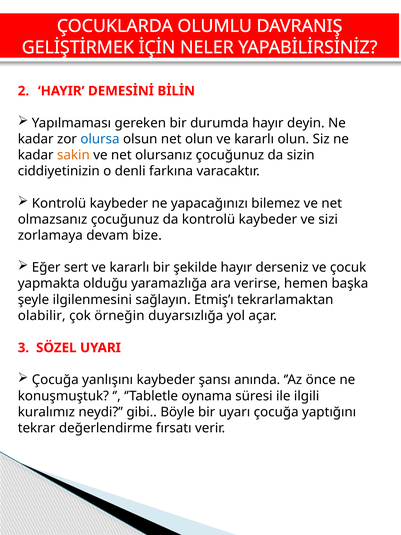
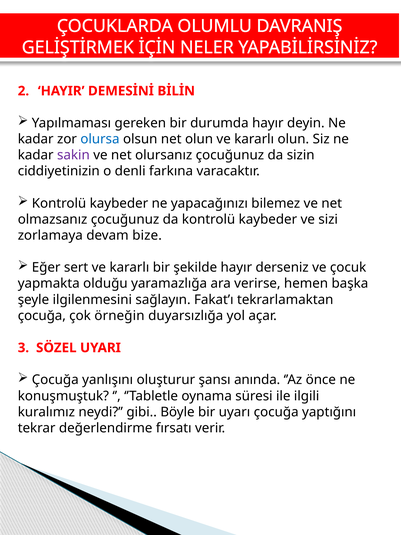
sakin colour: orange -> purple
Etmiş’ı: Etmiş’ı -> Fakat’ı
olabilir at (42, 315): olabilir -> çocuğa
yanlışını kaybeder: kaybeder -> oluşturur
